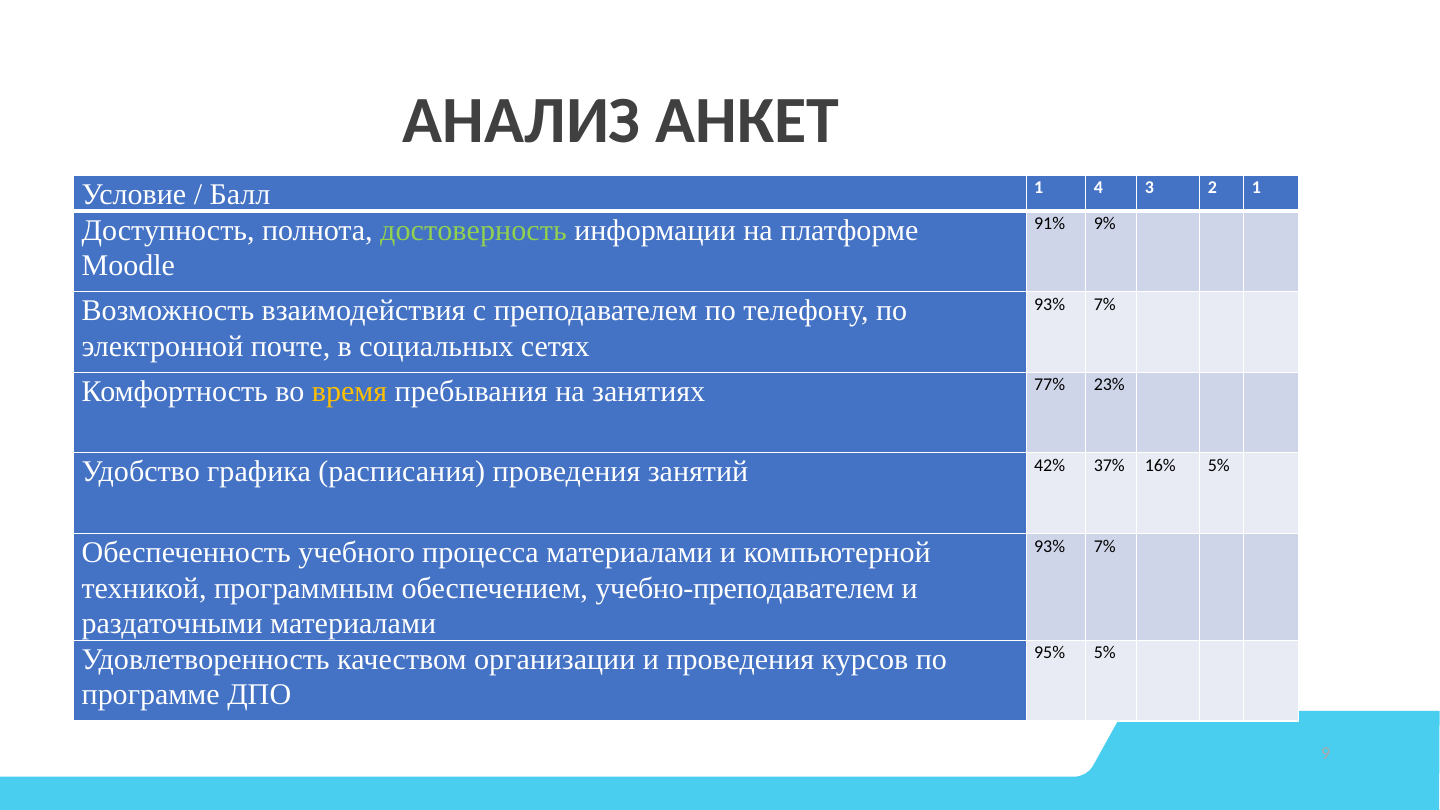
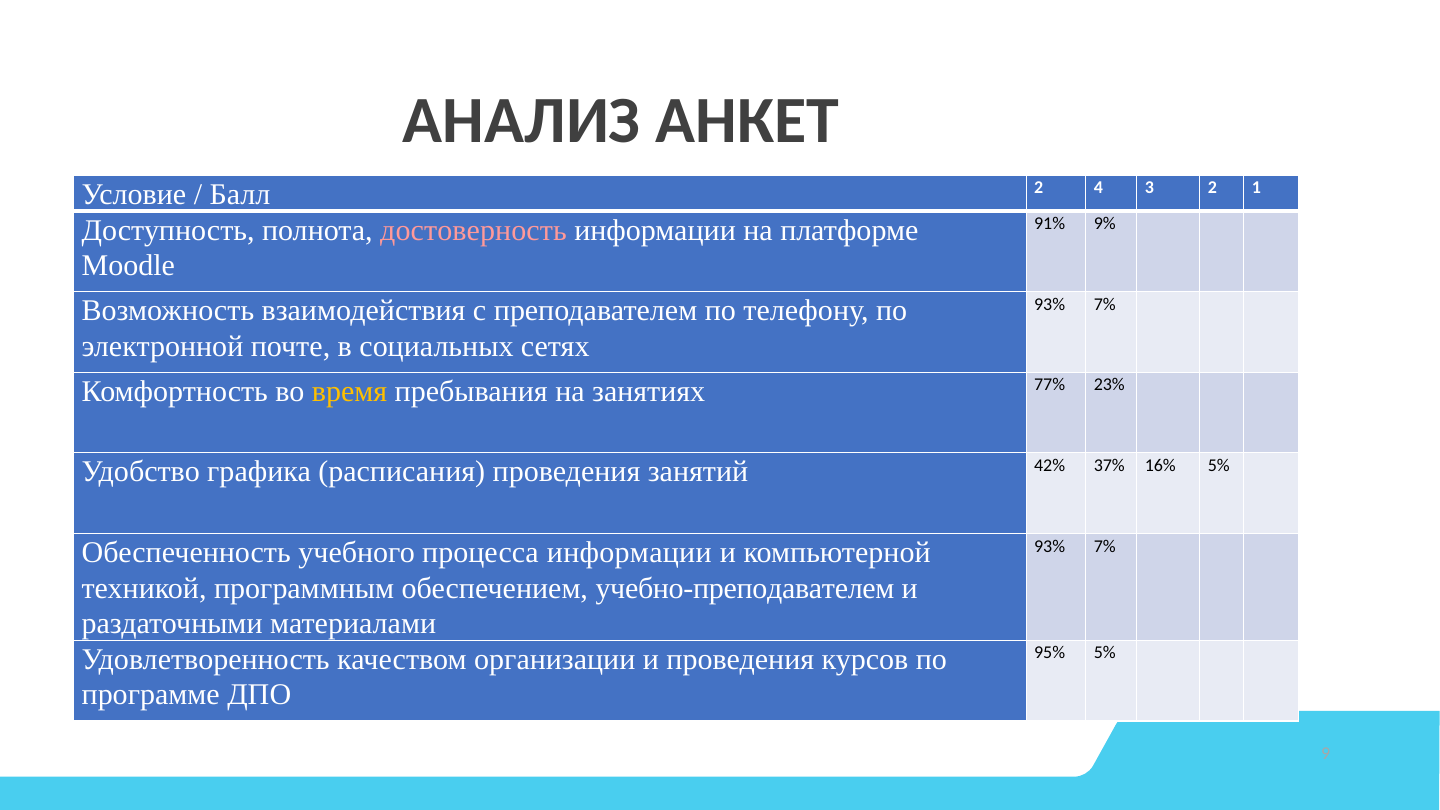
Балл 1: 1 -> 2
достоверность colour: light green -> pink
процесса материалами: материалами -> информации
